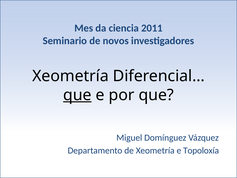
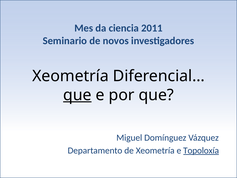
Topoloxía underline: none -> present
